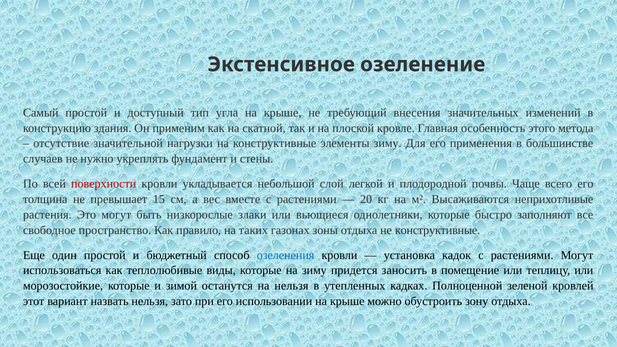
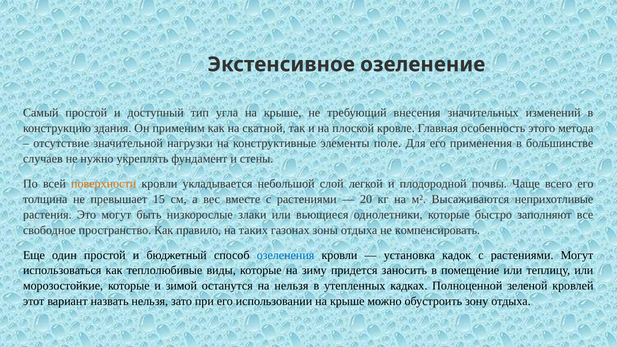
элементы зиму: зиму -> поле
поверхности colour: red -> orange
не конструктивные: конструктивные -> компенсировать
